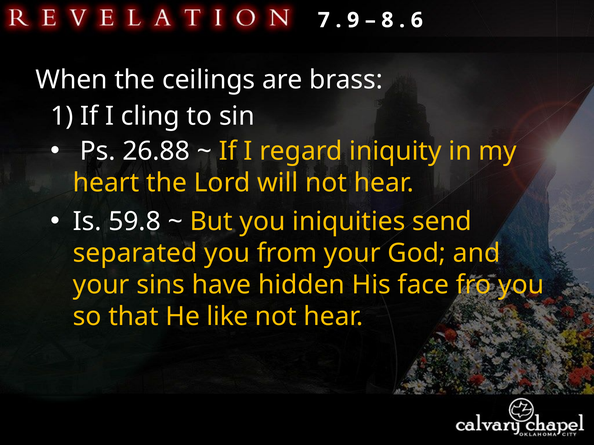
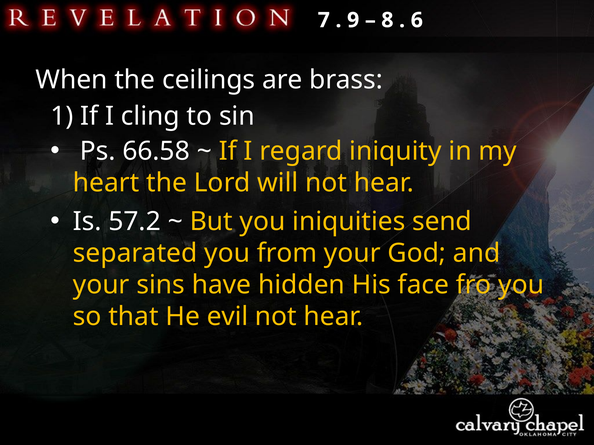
26.88: 26.88 -> 66.58
59.8: 59.8 -> 57.2
like: like -> evil
